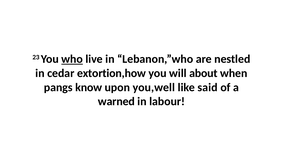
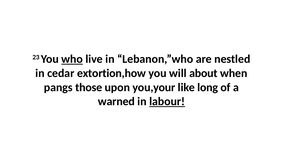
know: know -> those
you,well: you,well -> you,your
said: said -> long
labour underline: none -> present
